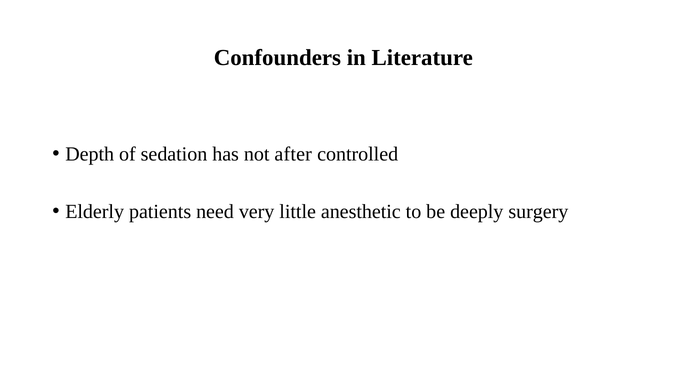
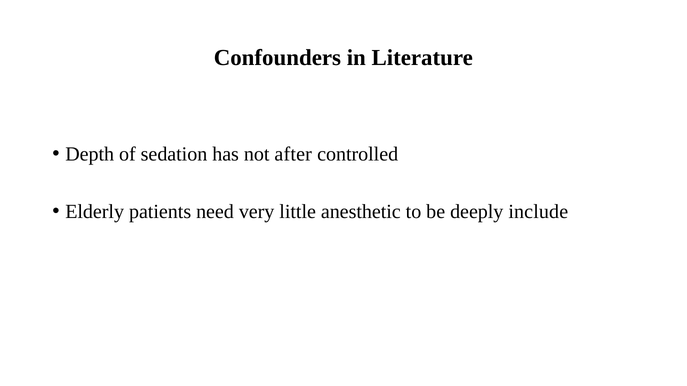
surgery: surgery -> include
